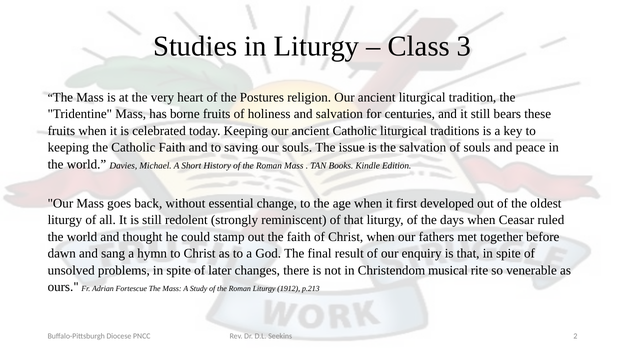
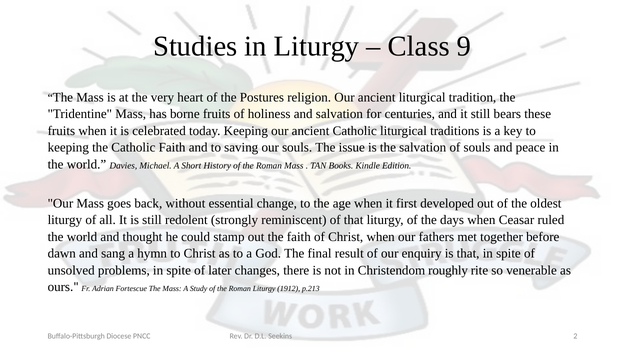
3: 3 -> 9
musical: musical -> roughly
